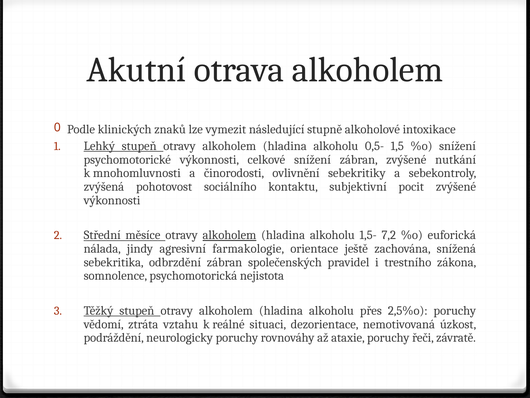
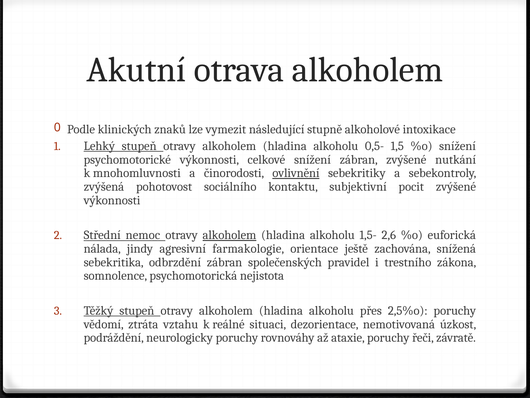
ovlivnění underline: none -> present
měsíce: měsíce -> nemoc
7,2: 7,2 -> 2,6
